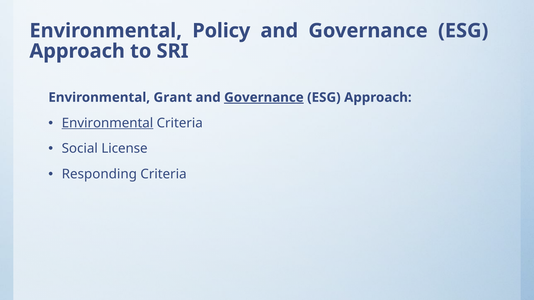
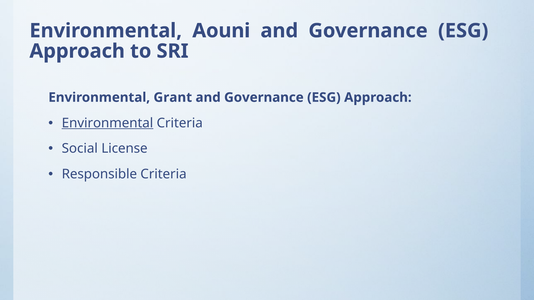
Policy: Policy -> Aouni
Governance at (264, 98) underline: present -> none
Responding: Responding -> Responsible
